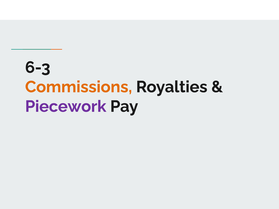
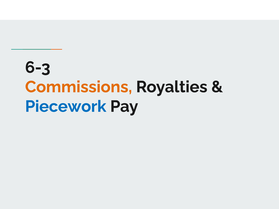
Piecework colour: purple -> blue
